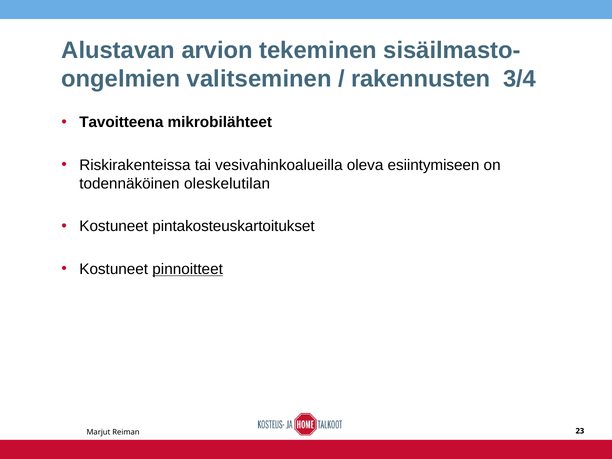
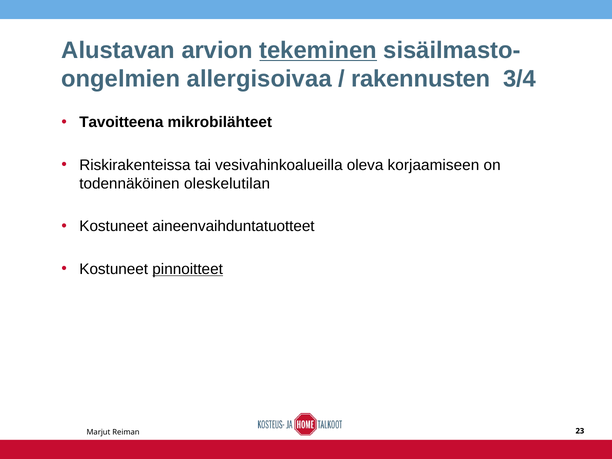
tekeminen underline: none -> present
valitseminen: valitseminen -> allergisoivaa
esiintymiseen: esiintymiseen -> korjaamiseen
pintakosteuskartoitukset: pintakosteuskartoitukset -> aineenvaihduntatuotteet
